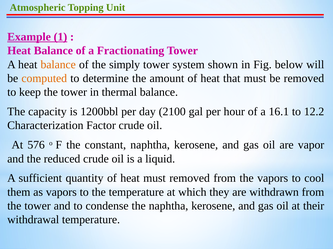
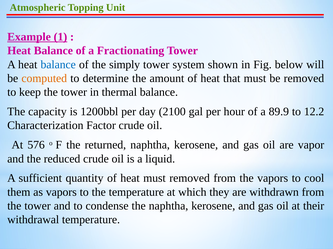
balance at (58, 65) colour: orange -> blue
16.1: 16.1 -> 89.9
constant: constant -> returned
